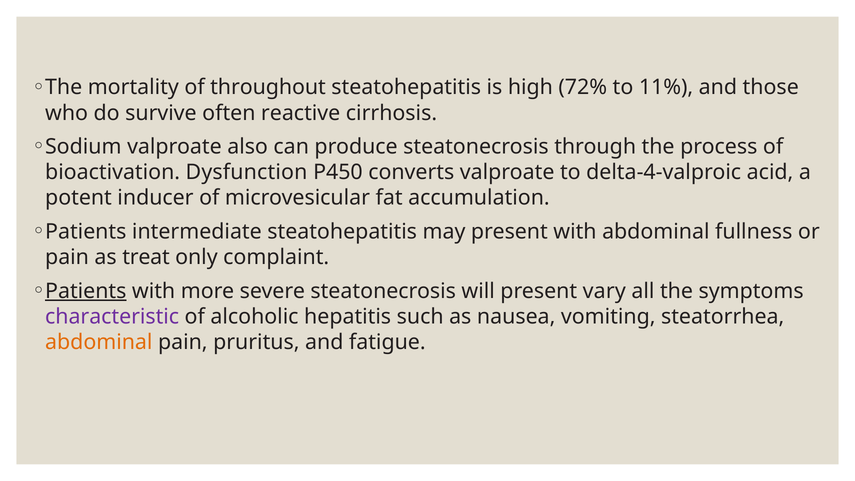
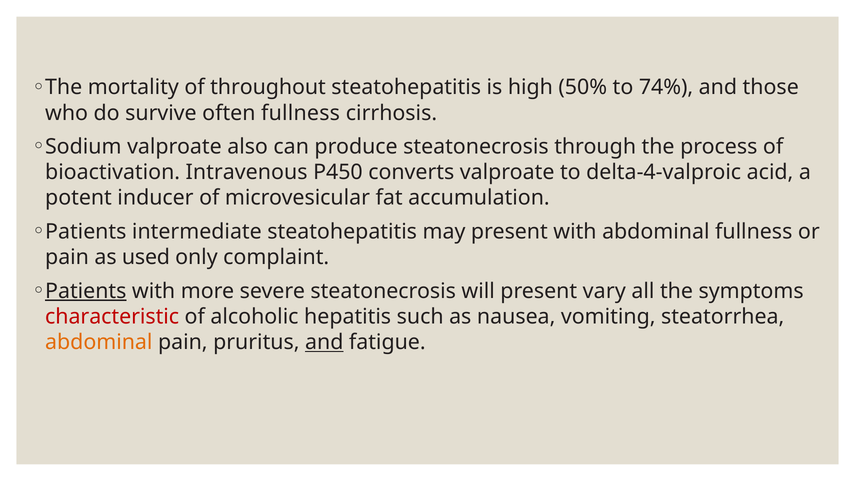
72%: 72% -> 50%
11%: 11% -> 74%
often reactive: reactive -> fullness
Dysfunction: Dysfunction -> Intravenous
treat: treat -> used
characteristic colour: purple -> red
and at (324, 342) underline: none -> present
